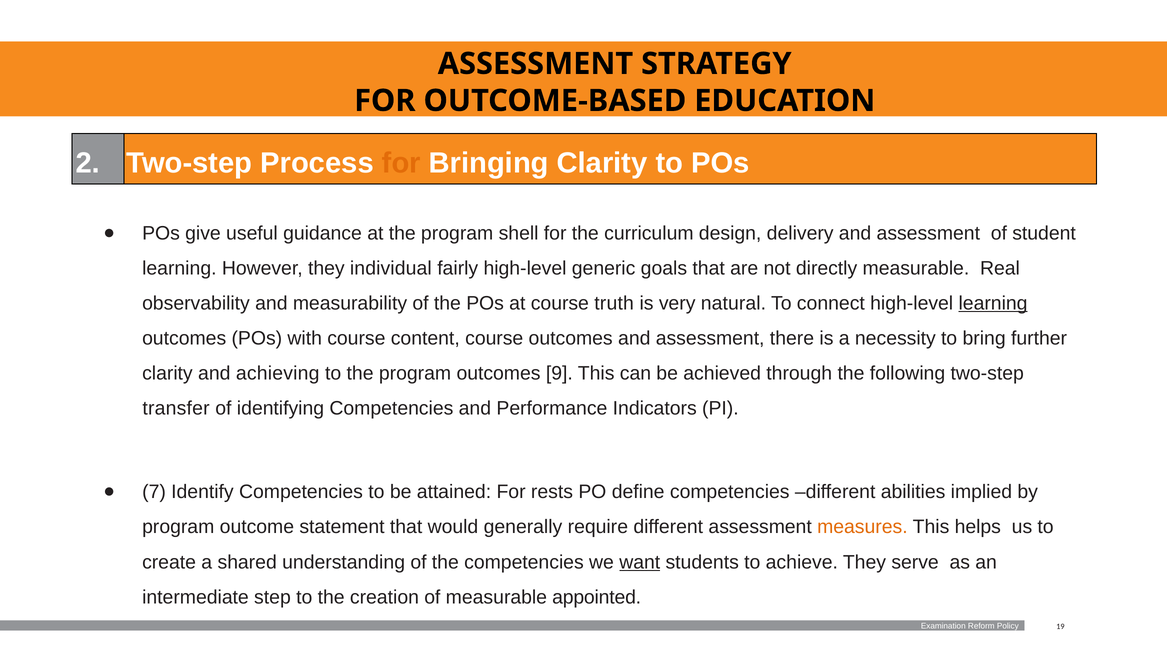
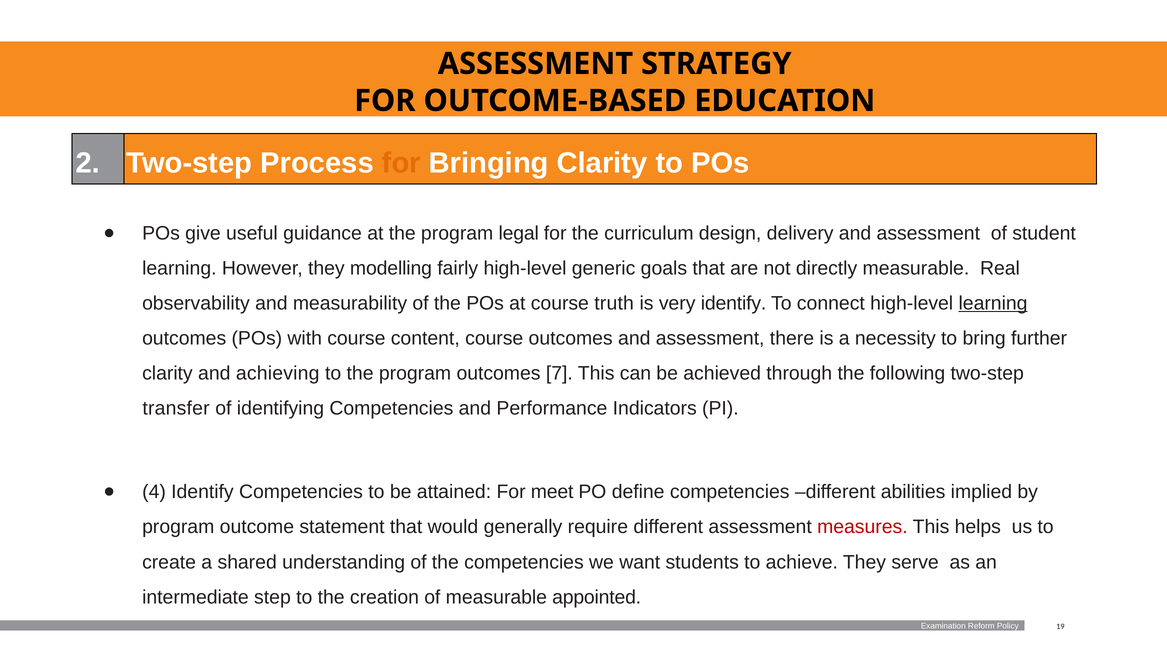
shell: shell -> legal
individual: individual -> modelling
very natural: natural -> identify
9: 9 -> 7
7: 7 -> 4
rests: rests -> meet
measures colour: orange -> red
want underline: present -> none
